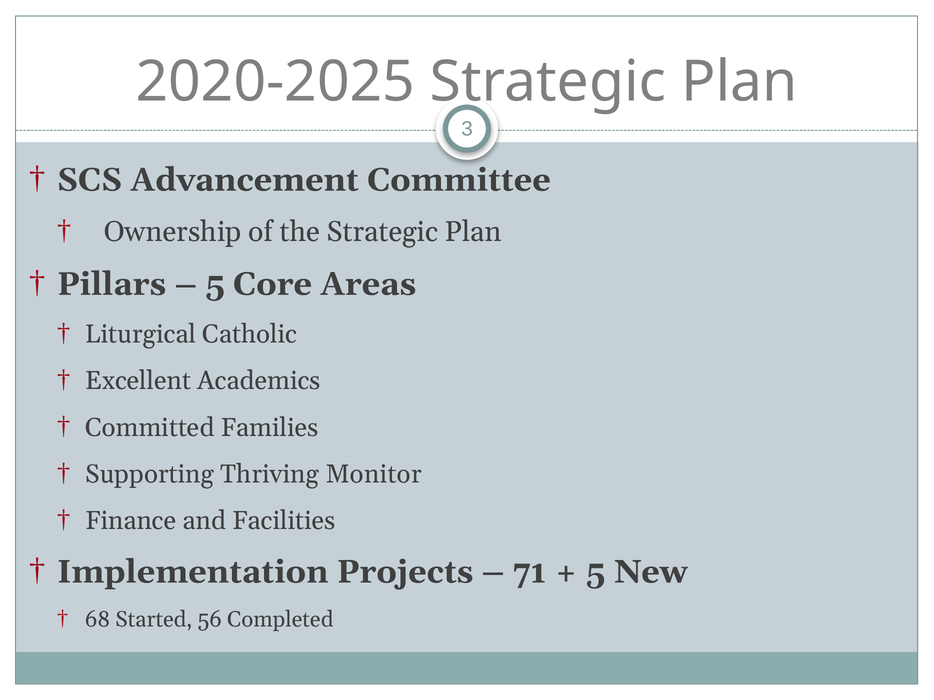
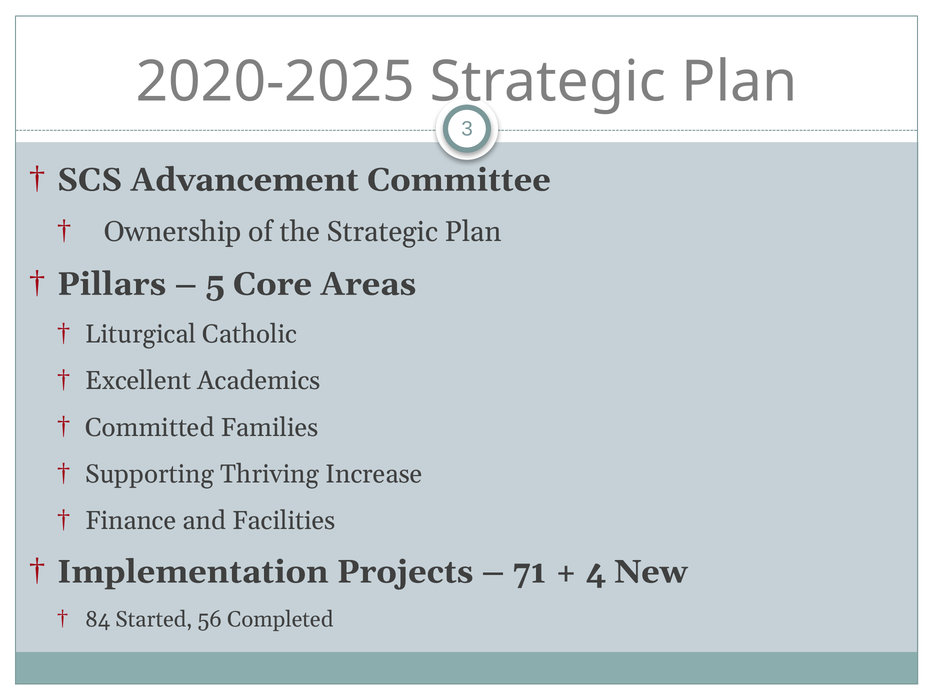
Monitor: Monitor -> Increase
5 at (596, 572): 5 -> 4
68: 68 -> 84
